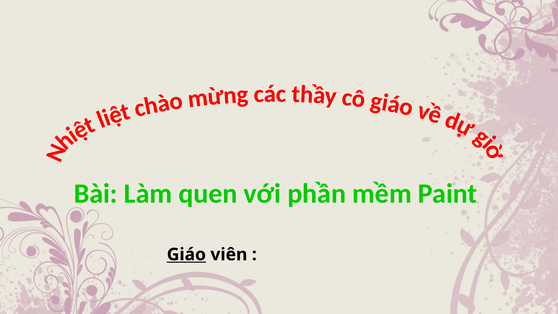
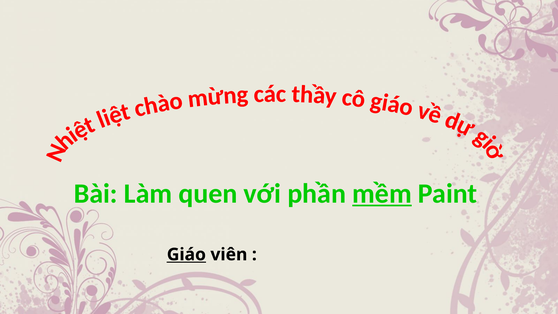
mềm underline: none -> present
